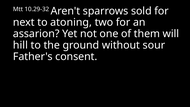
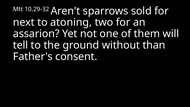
hill: hill -> tell
sour: sour -> than
